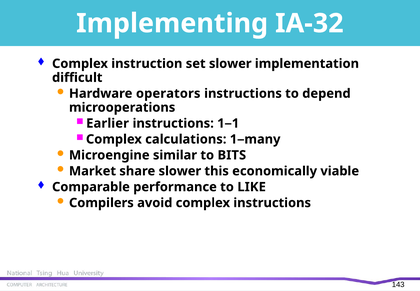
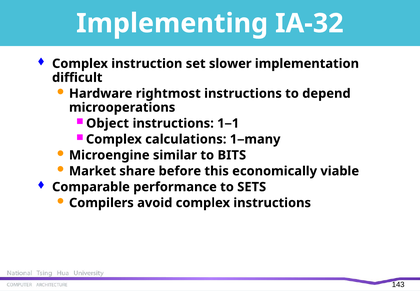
operators: operators -> rightmost
Earlier: Earlier -> Object
share slower: slower -> before
LIKE: LIKE -> SETS
